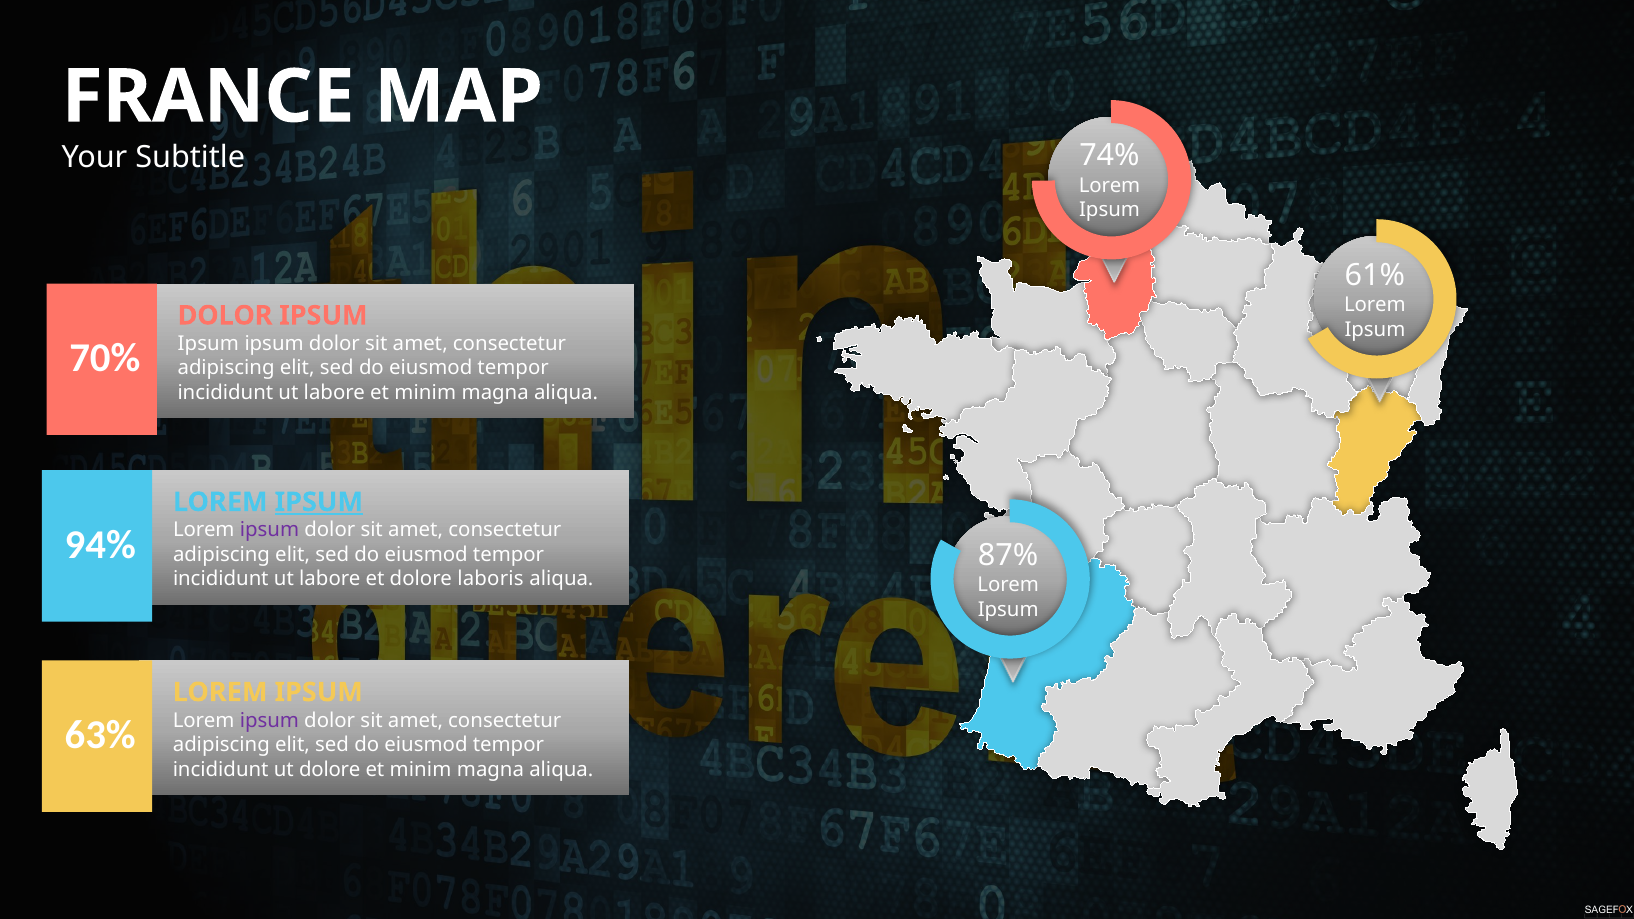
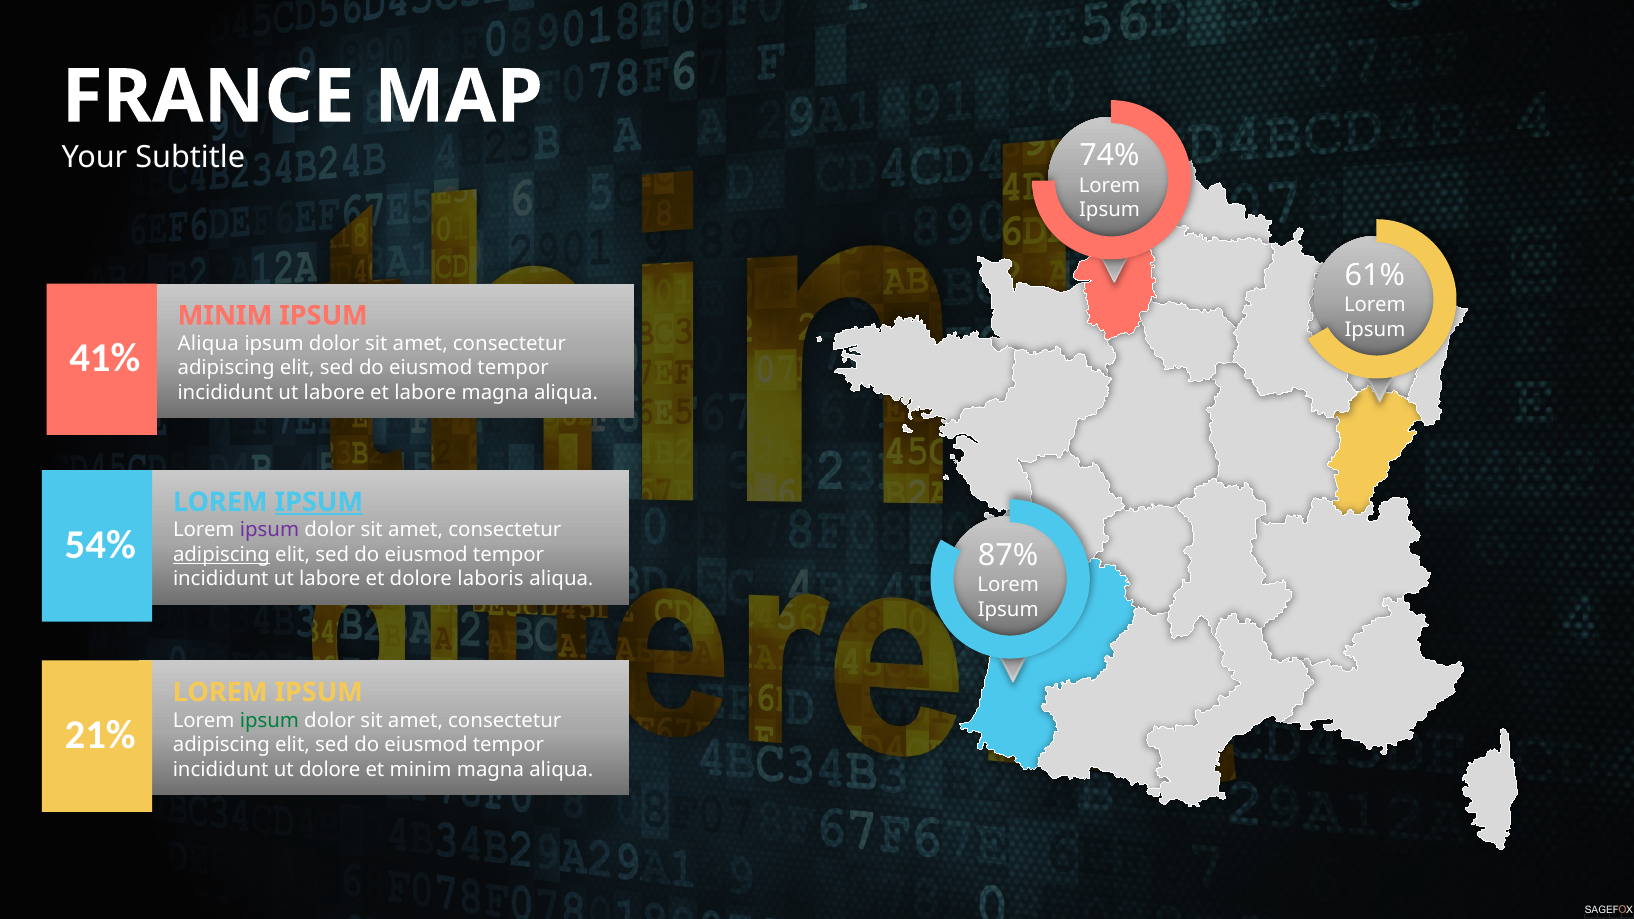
DOLOR at (225, 316): DOLOR -> MINIM
Ipsum at (208, 344): Ipsum -> Aliqua
70%: 70% -> 41%
labore et minim: minim -> labore
94%: 94% -> 54%
adipiscing at (222, 555) underline: none -> present
ipsum at (269, 720) colour: purple -> green
63%: 63% -> 21%
